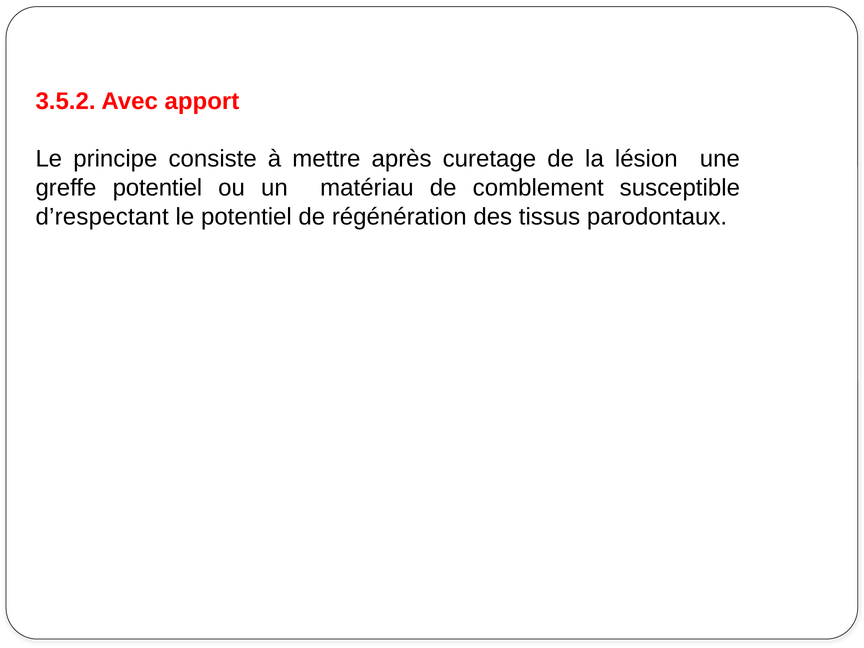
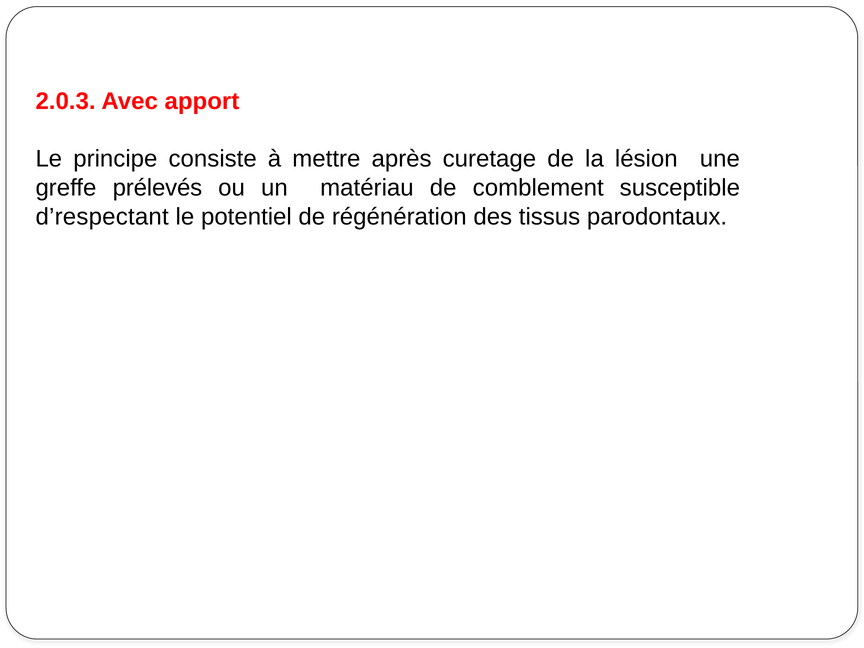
3.5.2: 3.5.2 -> 2.0.3
greffe potentiel: potentiel -> prélevés
